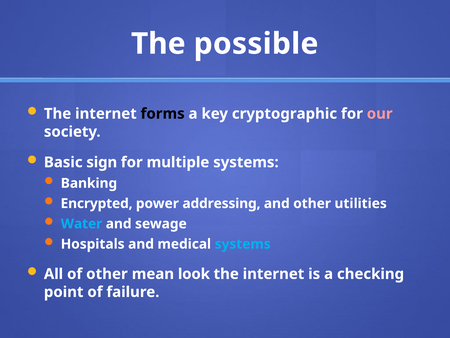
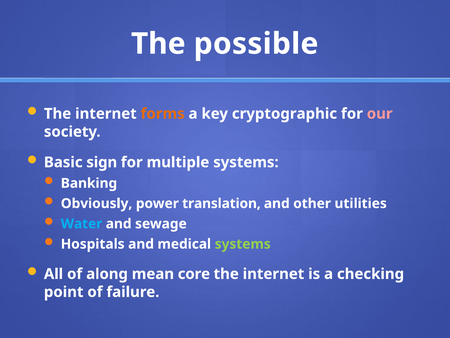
forms colour: black -> orange
Encrypted: Encrypted -> Obviously
addressing: addressing -> translation
systems at (243, 244) colour: light blue -> light green
of other: other -> along
look: look -> core
